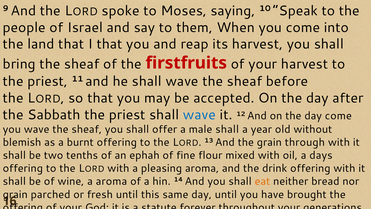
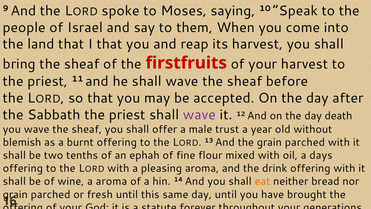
wave at (199, 115) colour: blue -> purple
day come: come -> death
male shall: shall -> trust
the grain through: through -> parched
